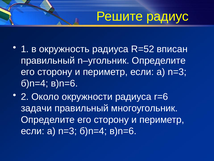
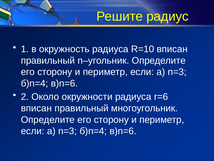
R=52: R=52 -> R=10
задачи at (36, 108): задачи -> вписан
